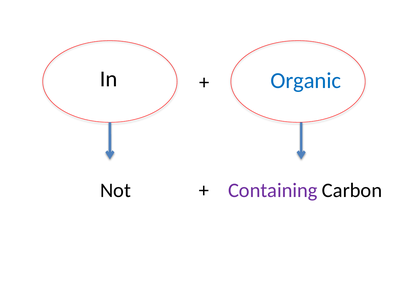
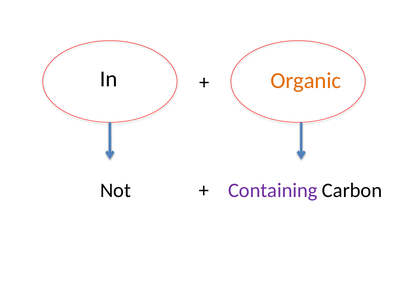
Organic colour: blue -> orange
